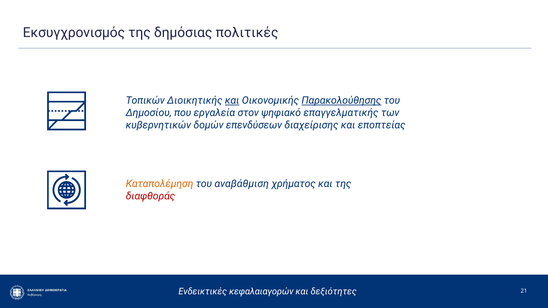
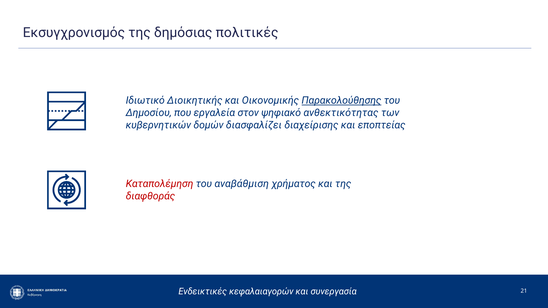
Τοπικών: Τοπικών -> Ιδιωτικό
και at (232, 101) underline: present -> none
επαγγελματικής: επαγγελματικής -> ανθεκτικότητας
επενδύσεων: επενδύσεων -> διασφαλίζει
Καταπολέμηση colour: orange -> red
δεξιότητες: δεξιότητες -> συνεργασία
